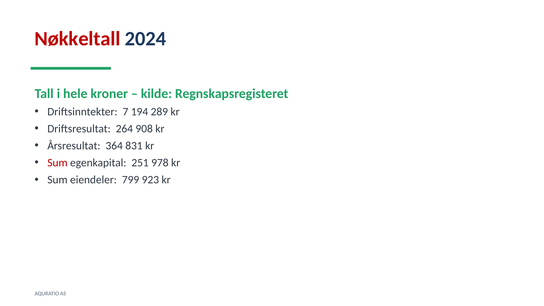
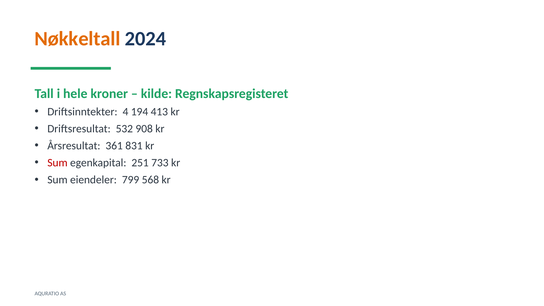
Nøkkeltall colour: red -> orange
7: 7 -> 4
289: 289 -> 413
264: 264 -> 532
364: 364 -> 361
978: 978 -> 733
923: 923 -> 568
